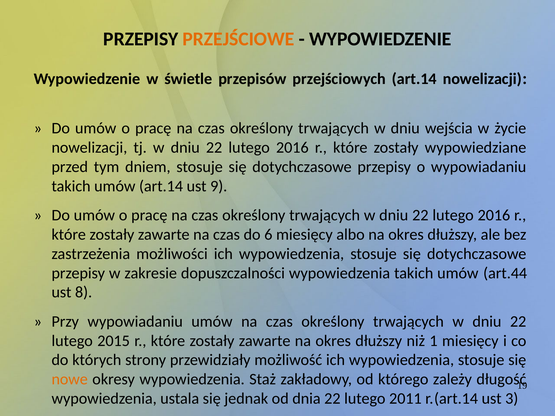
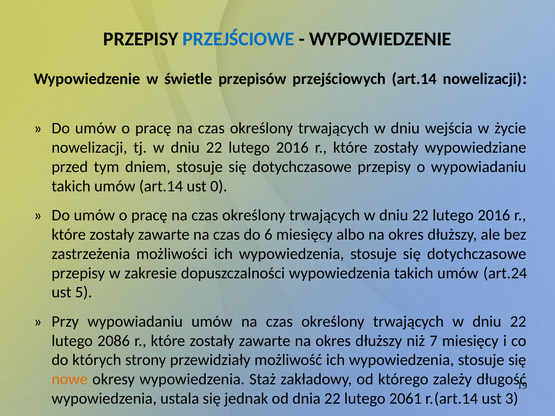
PRZEJŚCIOWE colour: orange -> blue
9: 9 -> 0
art.44: art.44 -> art.24
8: 8 -> 5
2015: 2015 -> 2086
1: 1 -> 7
2011: 2011 -> 2061
